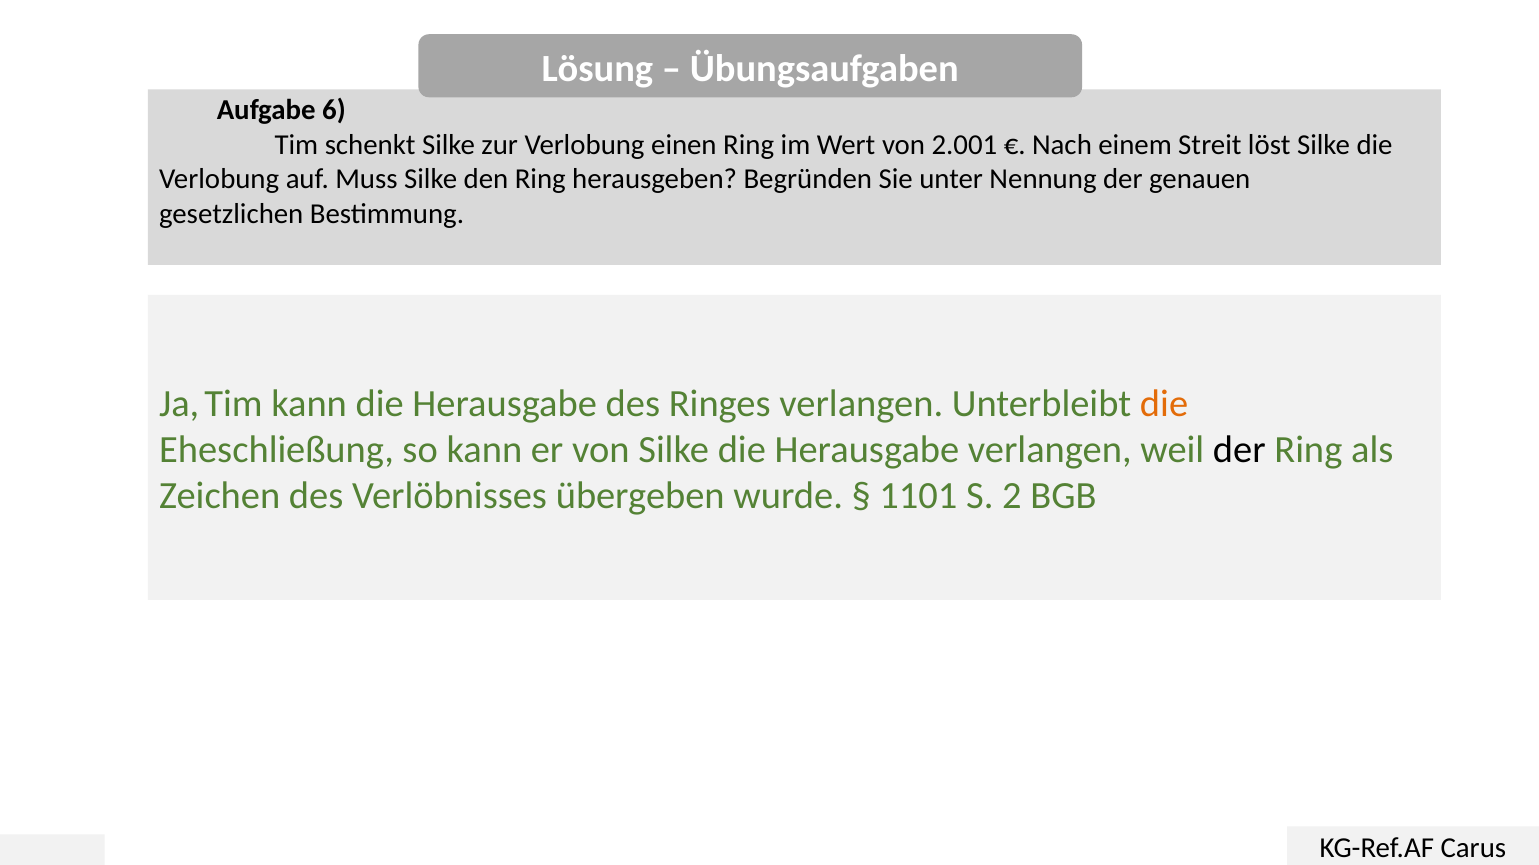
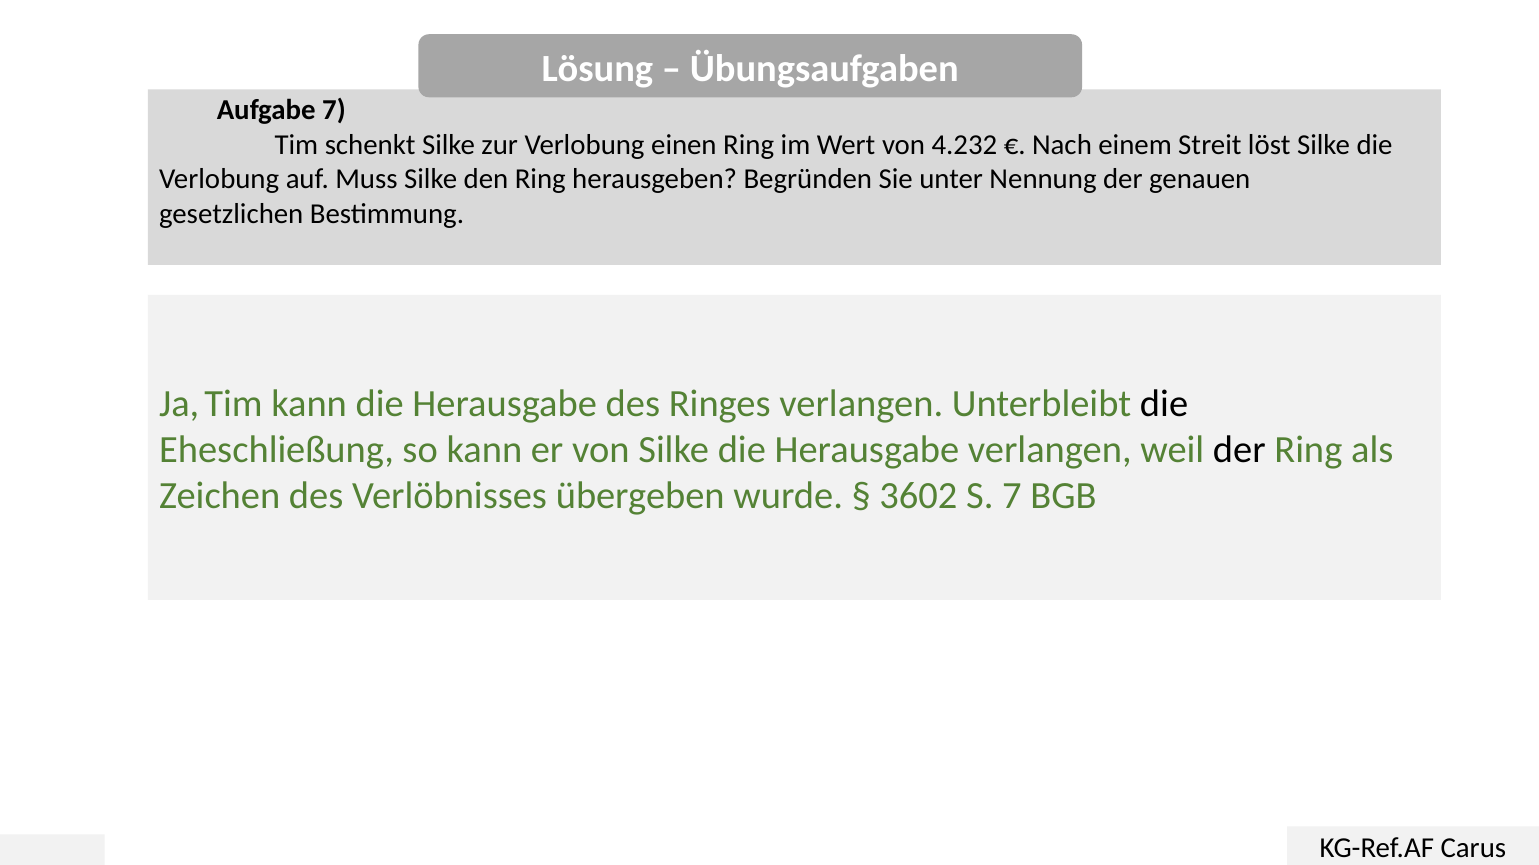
Aufgabe 6: 6 -> 7
2.001: 2.001 -> 4.232
die at (1164, 404) colour: orange -> black
1101: 1101 -> 3602
S 2: 2 -> 7
